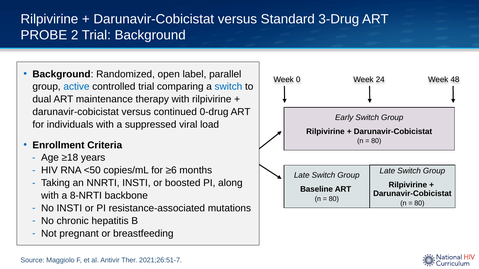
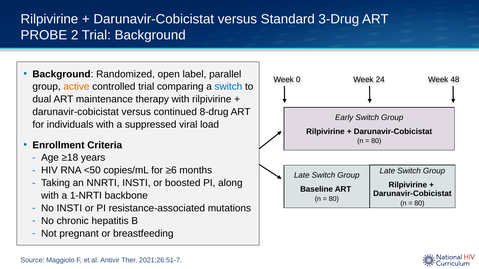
active colour: blue -> orange
0-drug: 0-drug -> 8-drug
8-NRTI: 8-NRTI -> 1-NRTI
